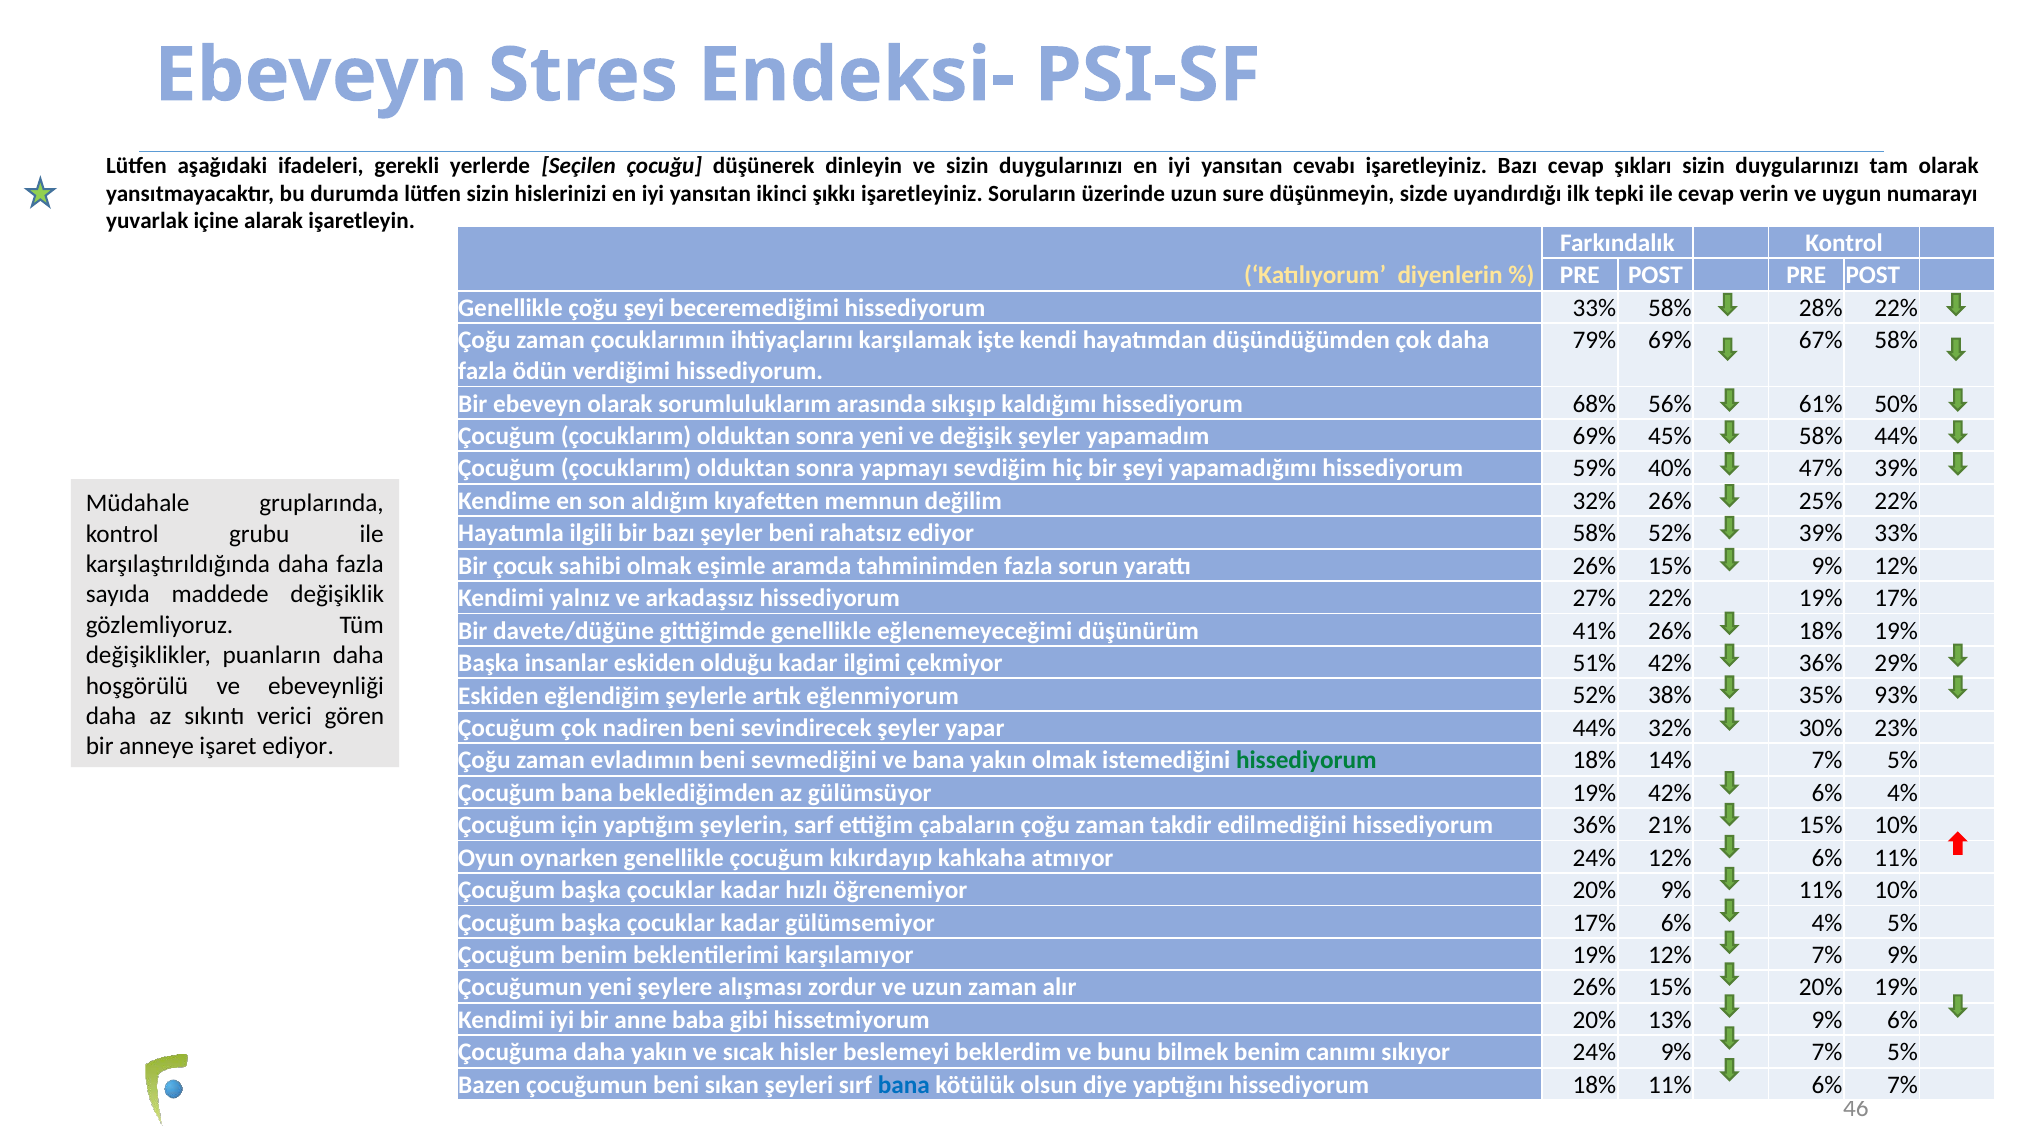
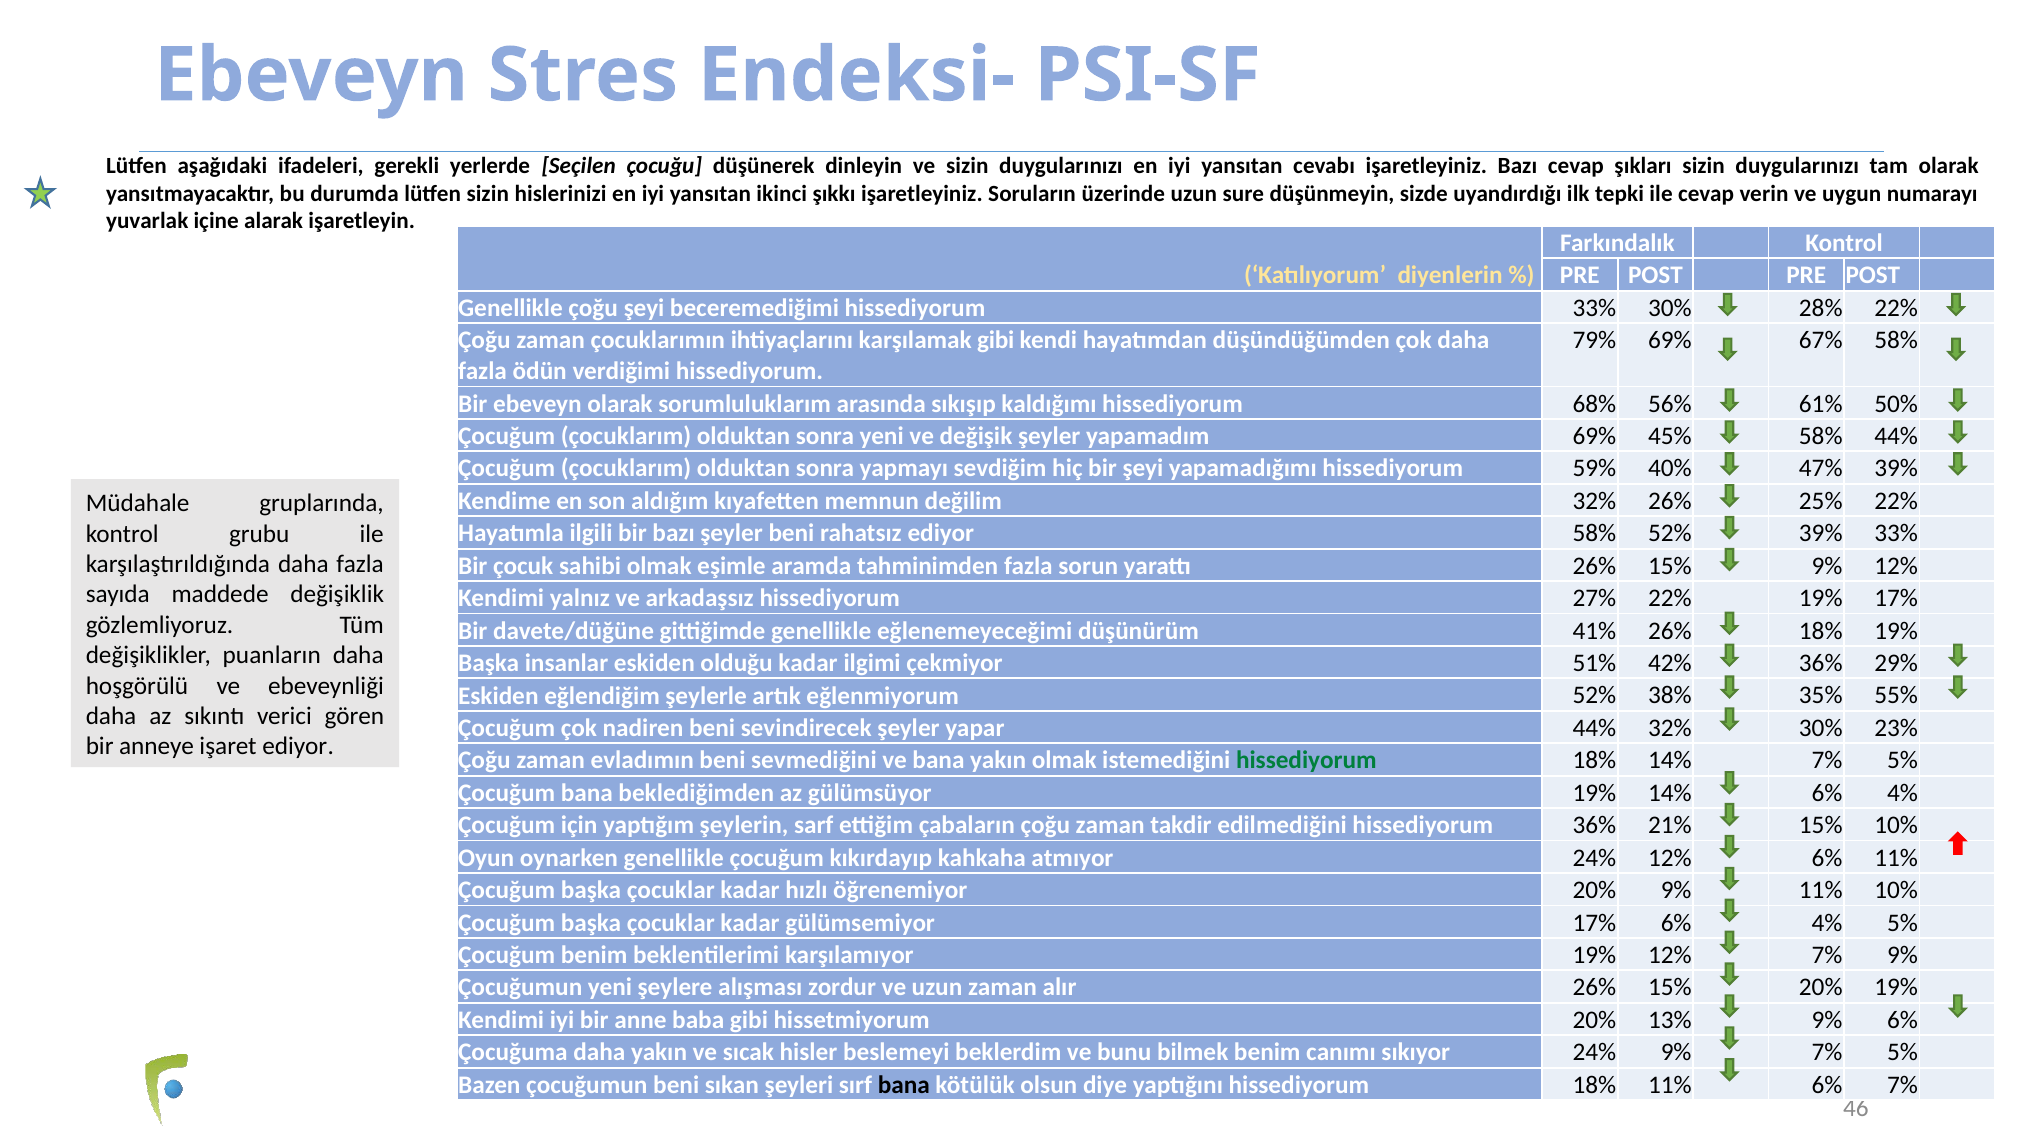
33% 58%: 58% -> 30%
karşılamak işte: işte -> gibi
93%: 93% -> 55%
19% 42%: 42% -> 14%
bana at (904, 1085) colour: blue -> black
